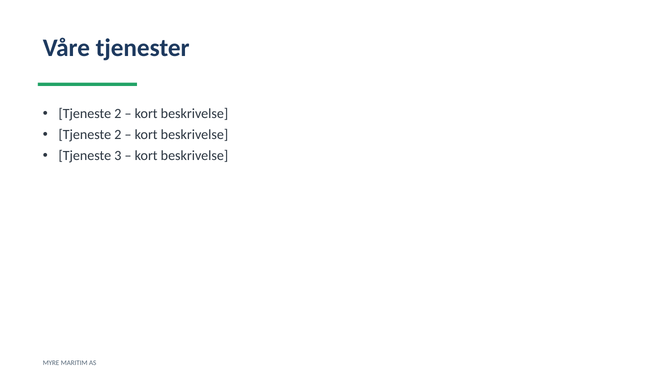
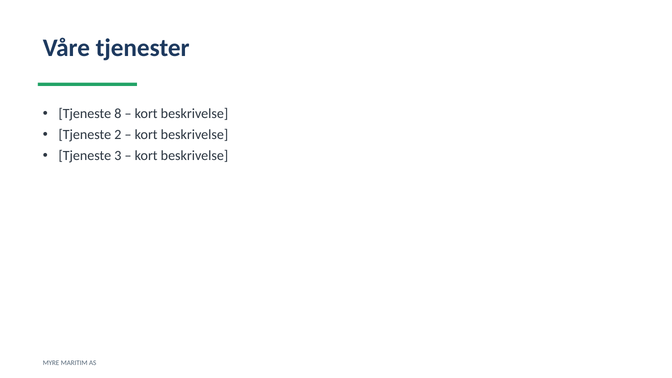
2 at (118, 114): 2 -> 8
